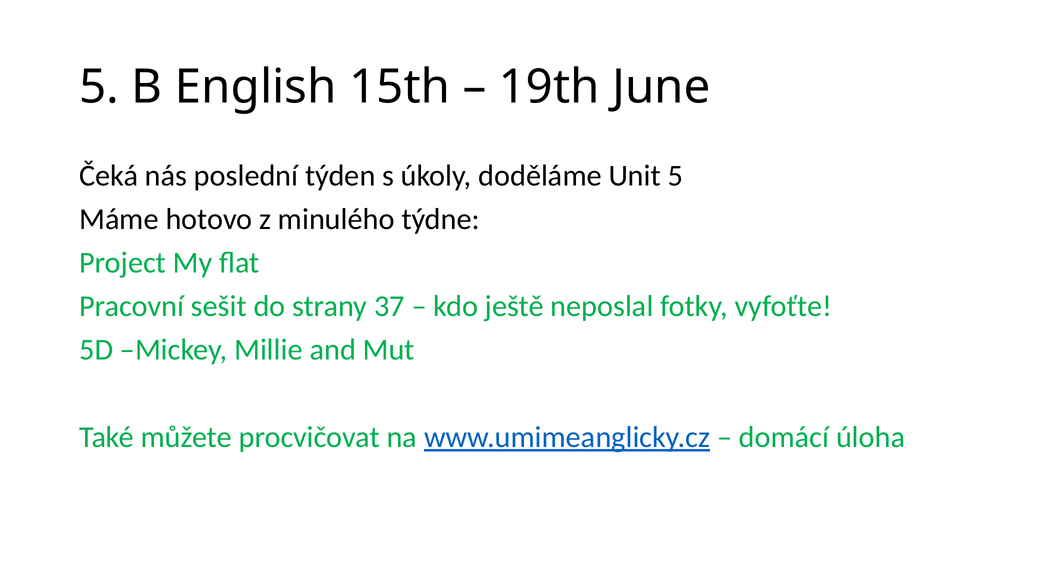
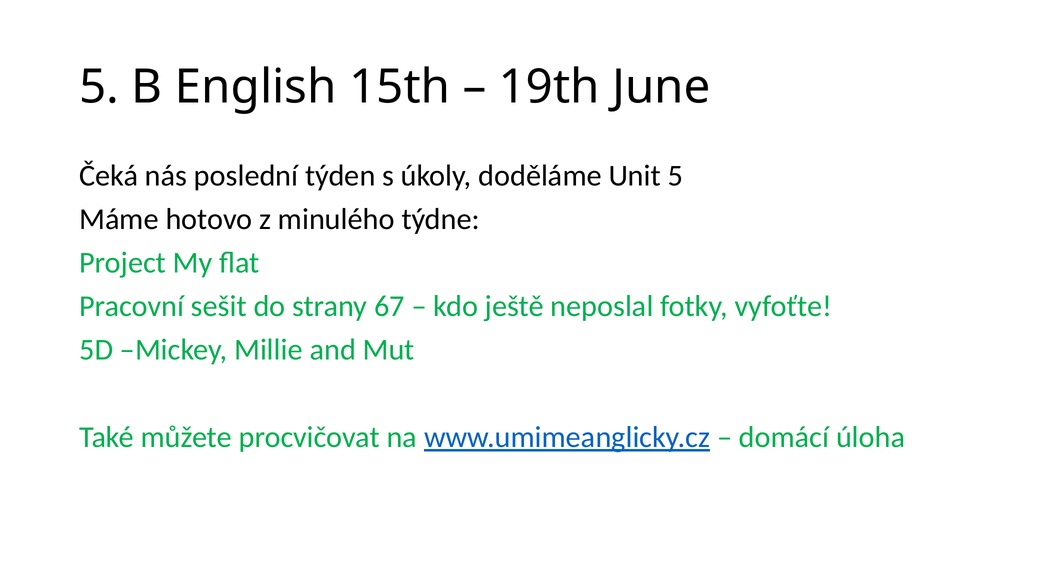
37: 37 -> 67
